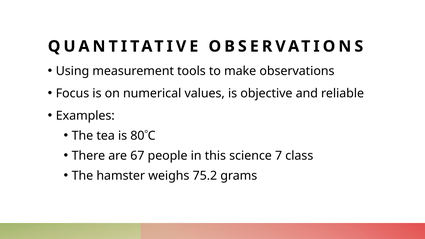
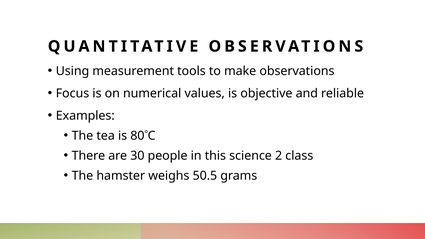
67: 67 -> 30
7: 7 -> 2
75.2: 75.2 -> 50.5
